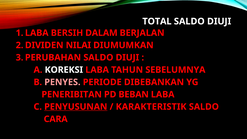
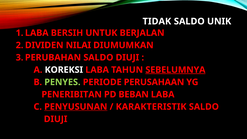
TOTAL: TOTAL -> TIDAK
DIUJI at (219, 21): DIUJI -> UNIK
DALAM: DALAM -> UNTUK
SEBELUMNYA underline: none -> present
PENYES colour: pink -> light green
DIBEBANKAN: DIBEBANKAN -> PERUSAHAAN
CARA at (56, 119): CARA -> DIUJI
